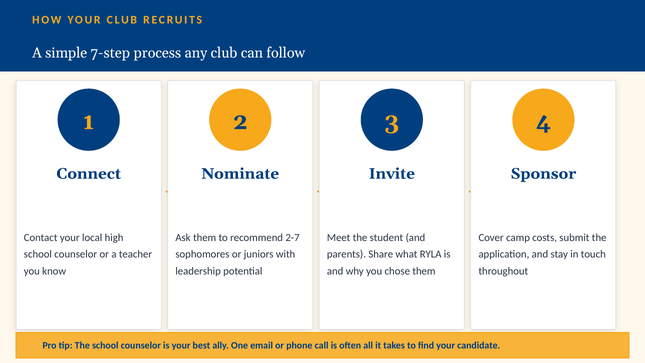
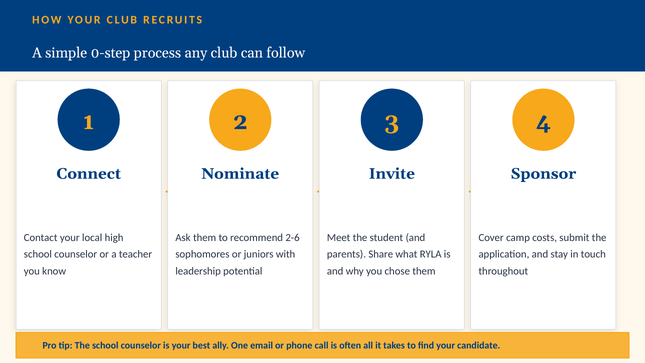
7-step: 7-step -> 0-step
2-7: 2-7 -> 2-6
